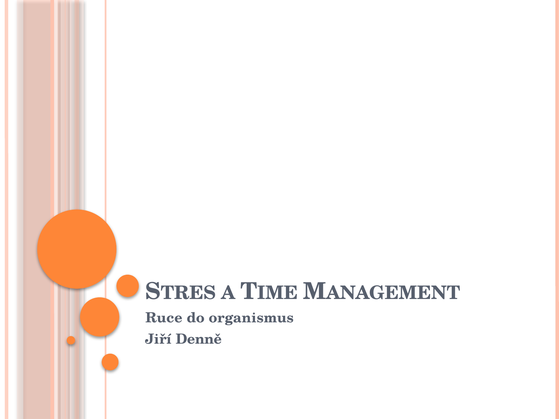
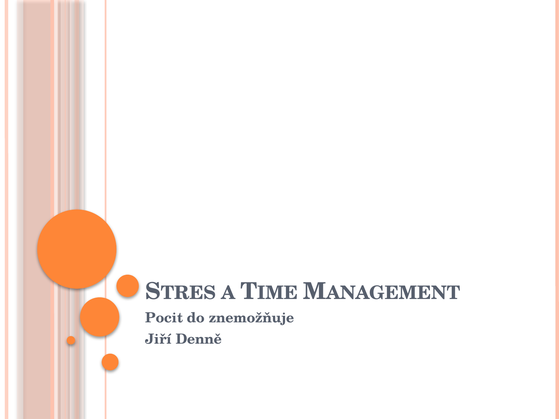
Ruce: Ruce -> Pocit
organismus: organismus -> znemožňuje
